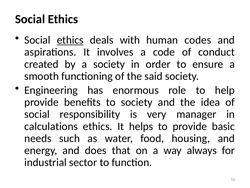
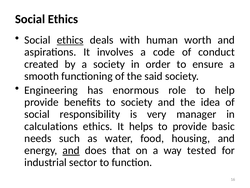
codes: codes -> worth
and at (71, 150) underline: none -> present
always: always -> tested
